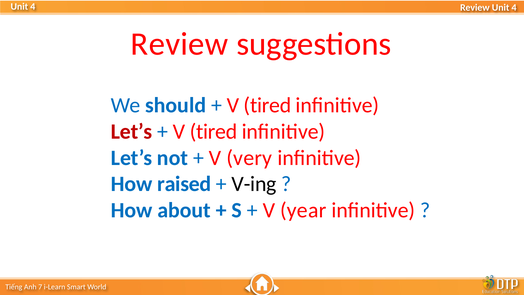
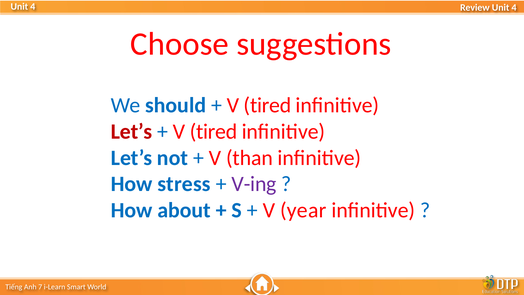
Review at (179, 44): Review -> Choose
very: very -> than
raised: raised -> stress
V-ing colour: black -> purple
